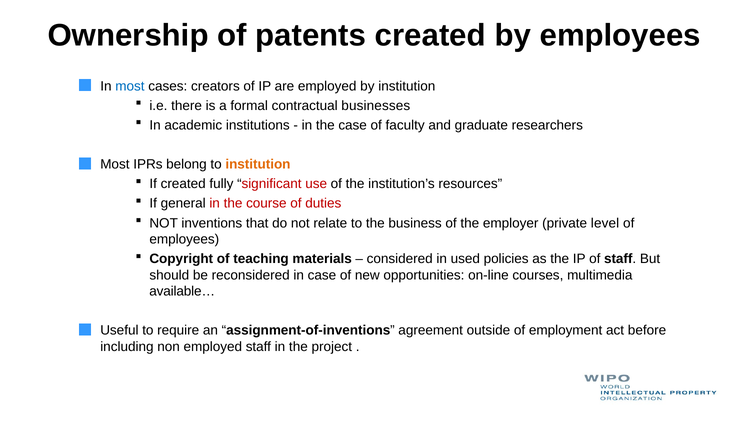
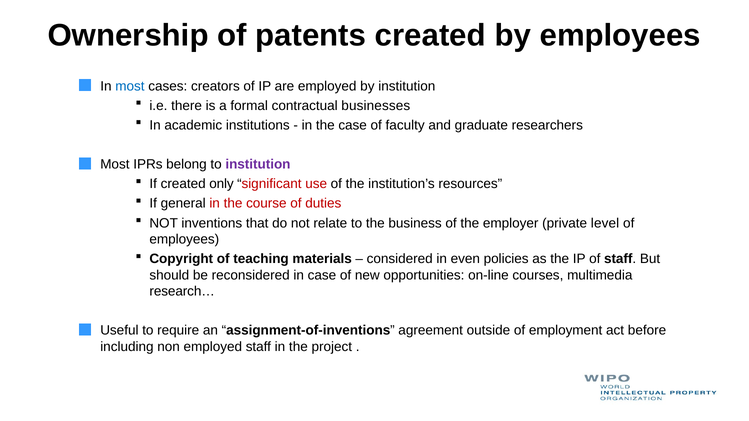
institution at (258, 164) colour: orange -> purple
fully: fully -> only
used: used -> even
available…: available… -> research…
